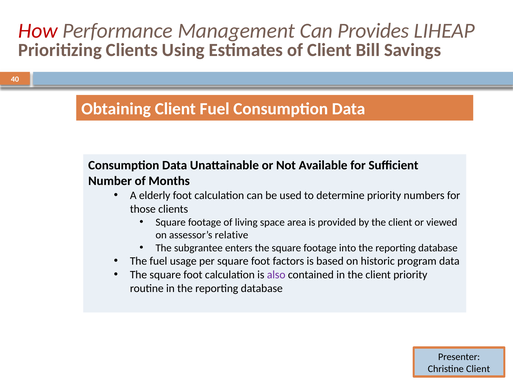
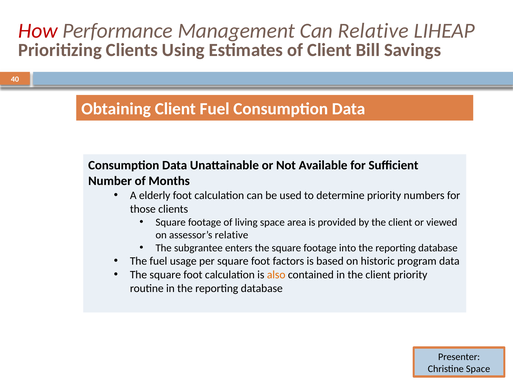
Can Provides: Provides -> Relative
also colour: purple -> orange
Christine Client: Client -> Space
